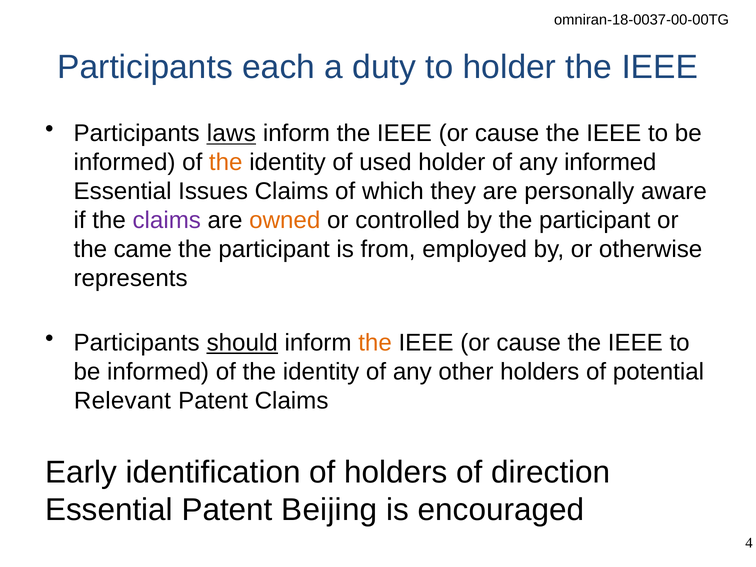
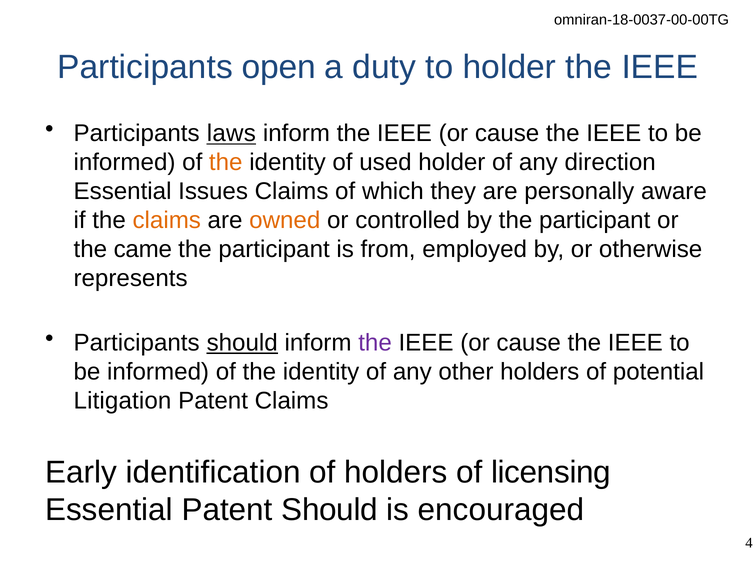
each: each -> open
any informed: informed -> direction
claims at (167, 220) colour: purple -> orange
the at (375, 343) colour: orange -> purple
Relevant: Relevant -> Litigation
direction: direction -> licensing
Patent Beijing: Beijing -> Should
